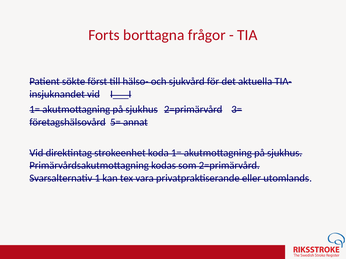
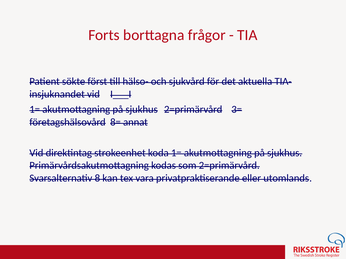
5=: 5= -> 8=
1: 1 -> 8
